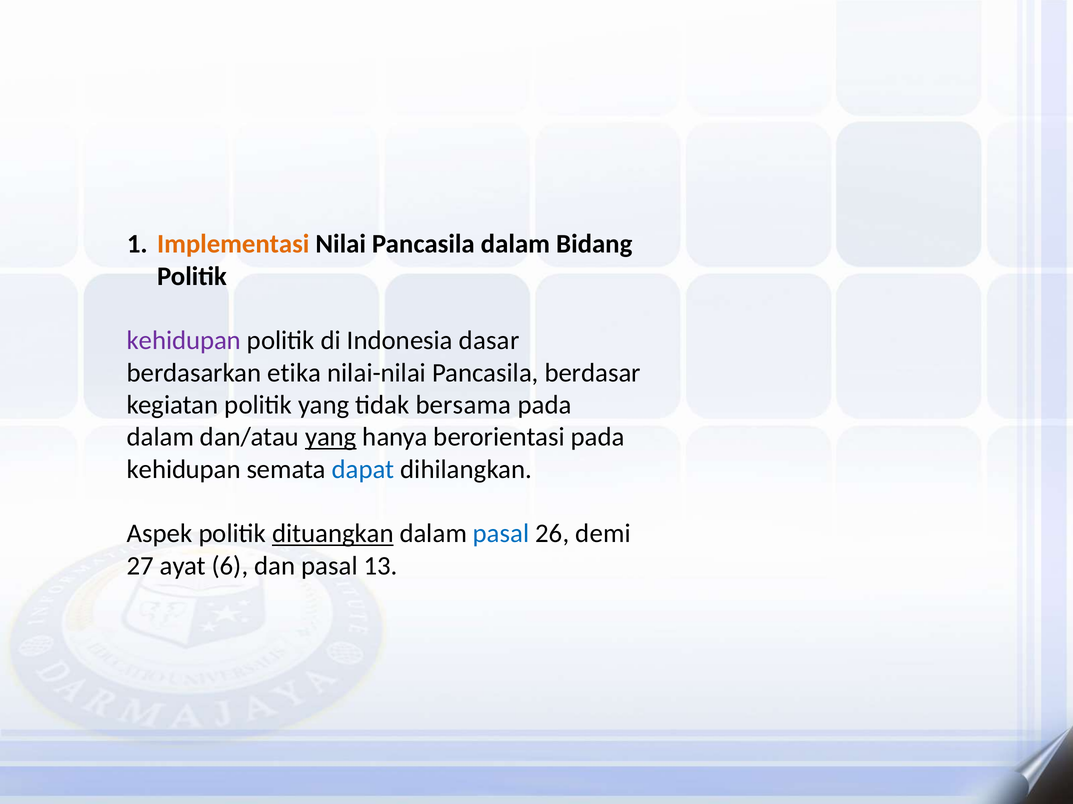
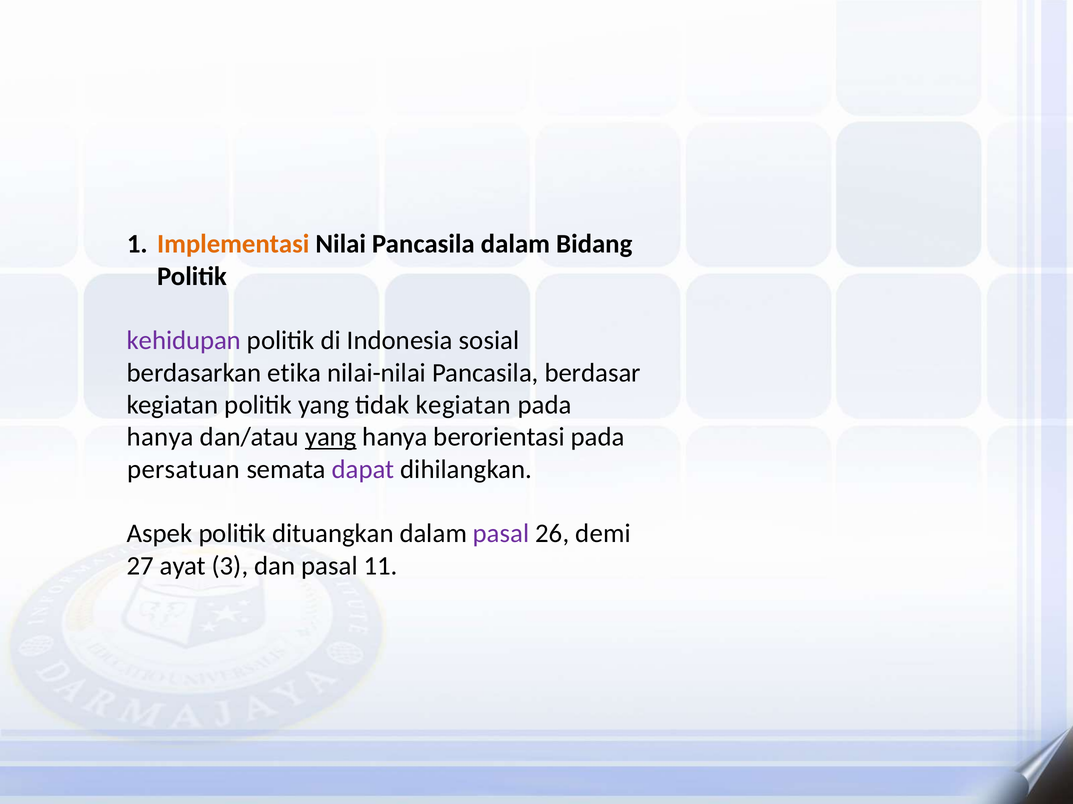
dasar: dasar -> sosial
tidak bersama: bersama -> kegiatan
dalam at (160, 437): dalam -> hanya
kehidupan at (184, 470): kehidupan -> persatuan
dapat colour: blue -> purple
dituangkan underline: present -> none
pasal at (501, 534) colour: blue -> purple
6: 6 -> 3
13: 13 -> 11
